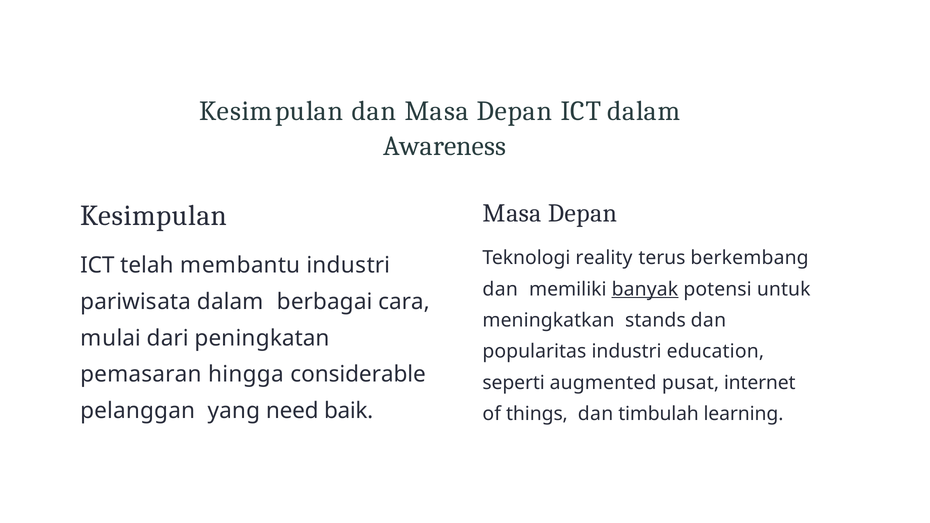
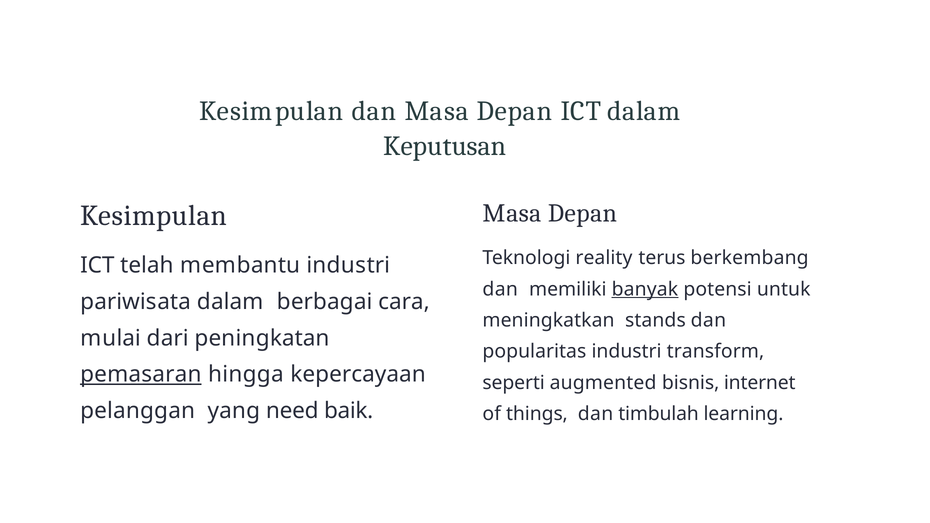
Awareness: Awareness -> Keputusan
education: education -> transform
pemasaran underline: none -> present
considerable: considerable -> kepercayaan
pusat: pusat -> bisnis
